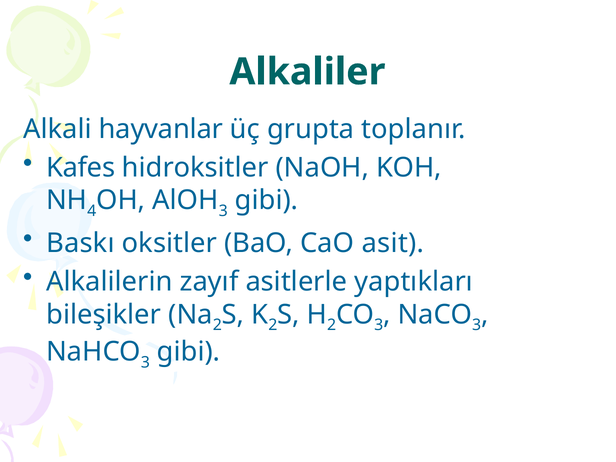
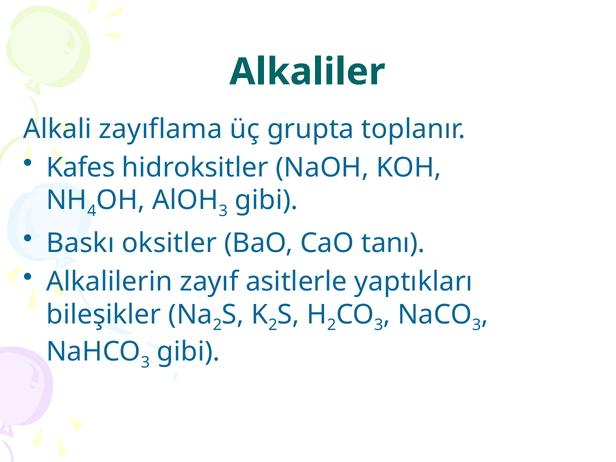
hayvanlar: hayvanlar -> zayıflama
asit: asit -> tanı
